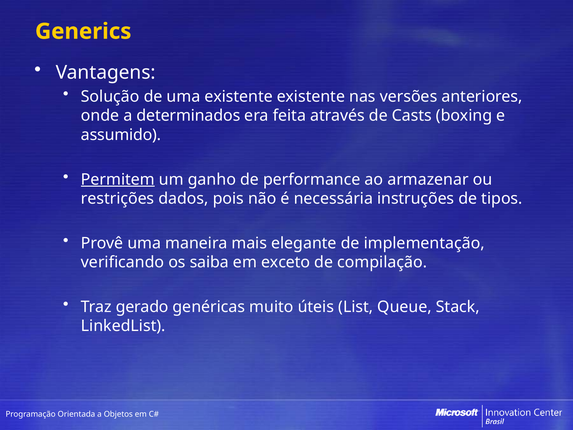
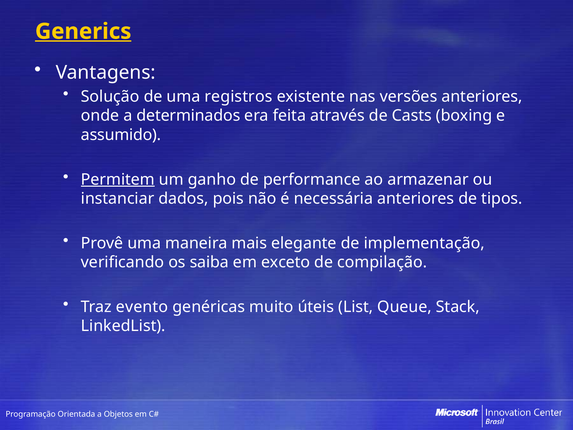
Generics underline: none -> present
uma existente: existente -> registros
restrições: restrições -> instanciar
necessária instruções: instruções -> anteriores
gerado: gerado -> evento
